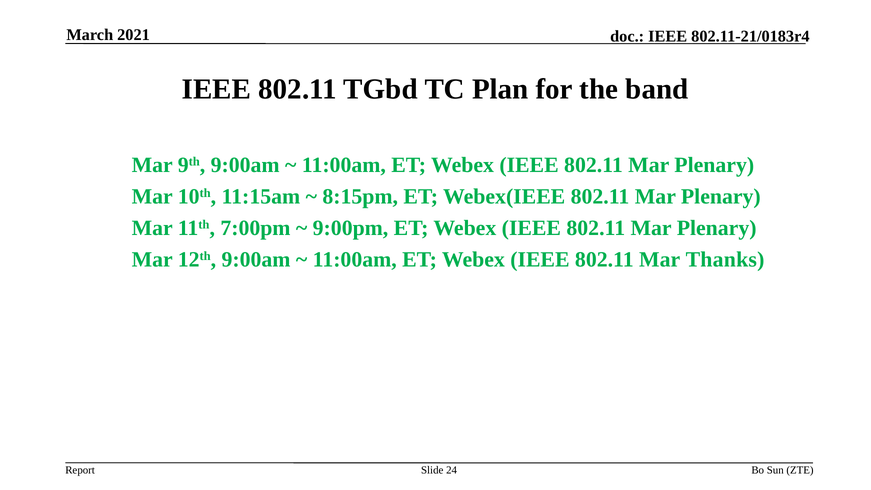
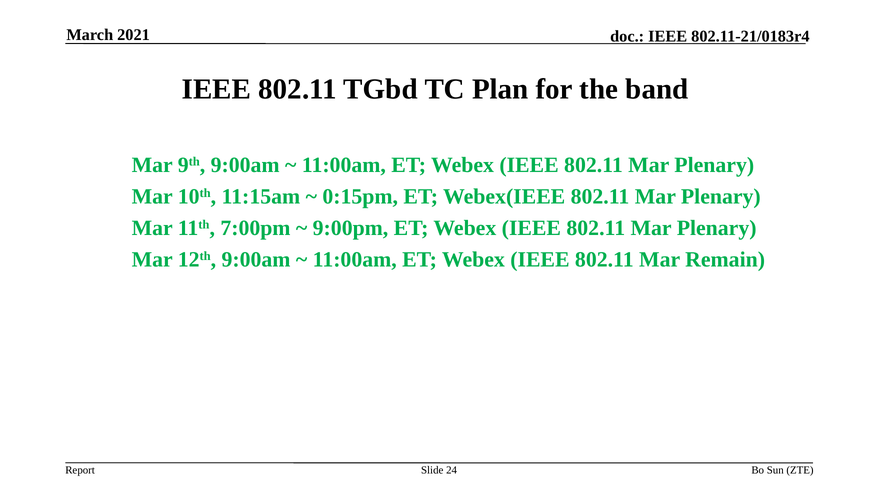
8:15pm: 8:15pm -> 0:15pm
Thanks: Thanks -> Remain
